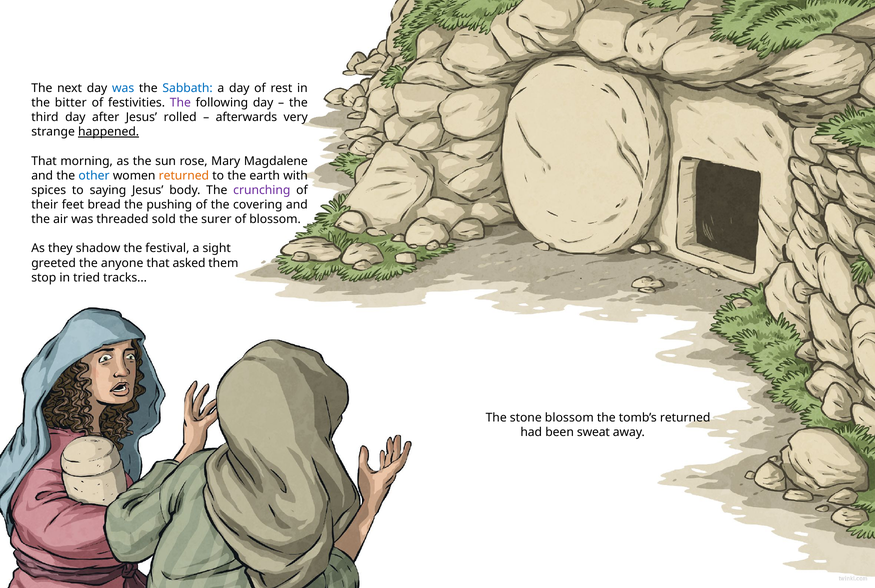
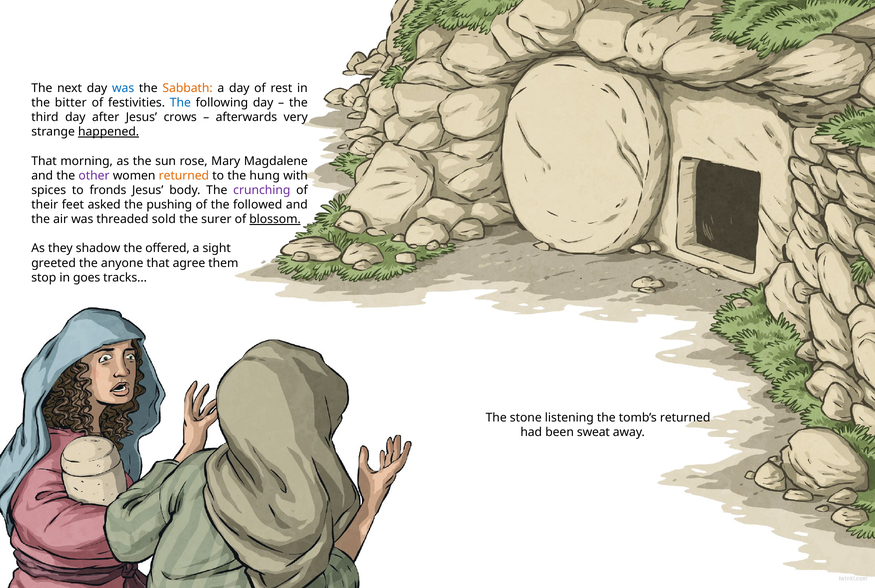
Sabbath colour: blue -> orange
The at (180, 103) colour: purple -> blue
rolled: rolled -> crows
other colour: blue -> purple
earth: earth -> hung
saying: saying -> fronds
bread: bread -> asked
covering: covering -> followed
blossom at (275, 219) underline: none -> present
festival: festival -> offered
asked: asked -> agree
tried: tried -> goes
stone blossom: blossom -> listening
